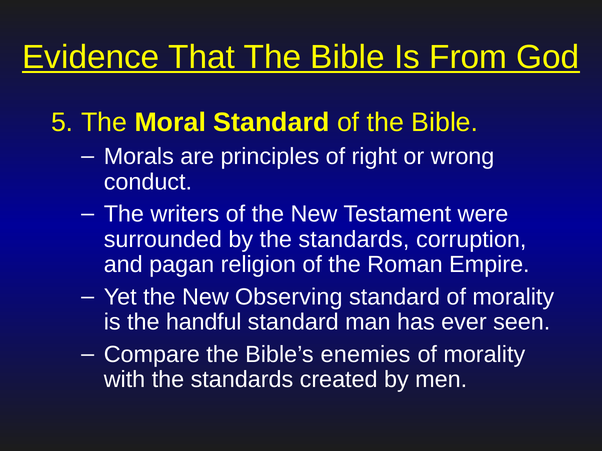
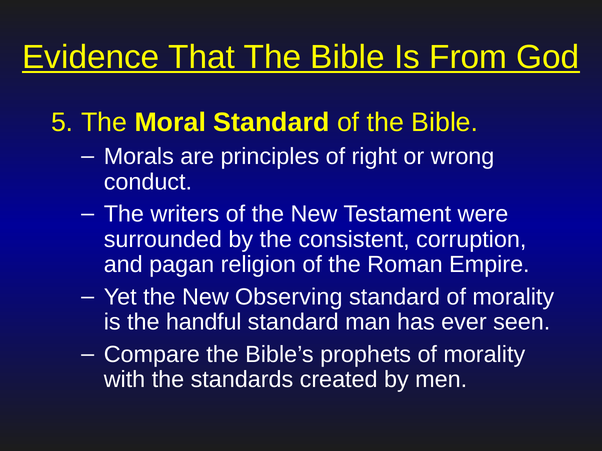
by the standards: standards -> consistent
enemies: enemies -> prophets
